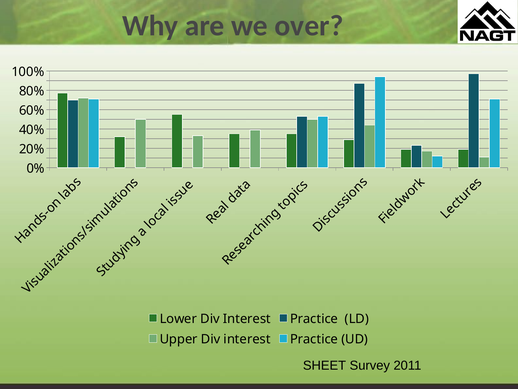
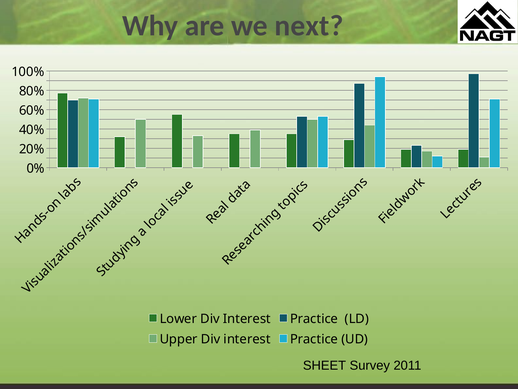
over: over -> next
